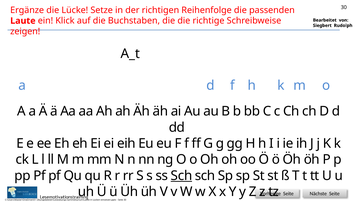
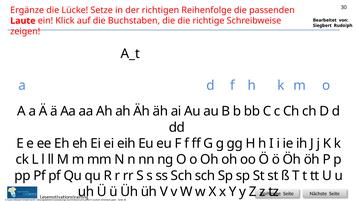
Sch at (181, 175) underline: present -> none
